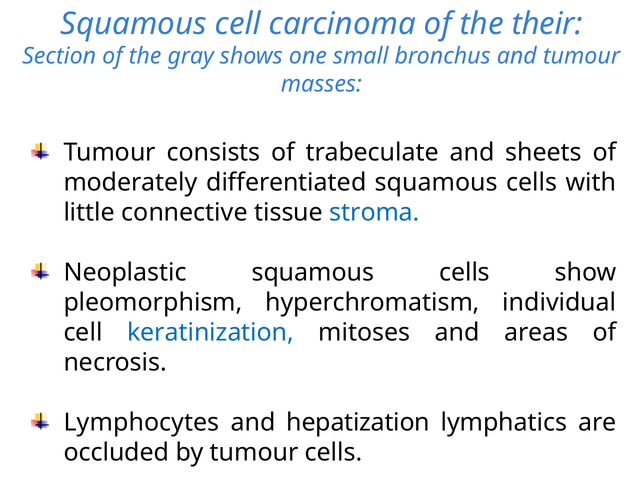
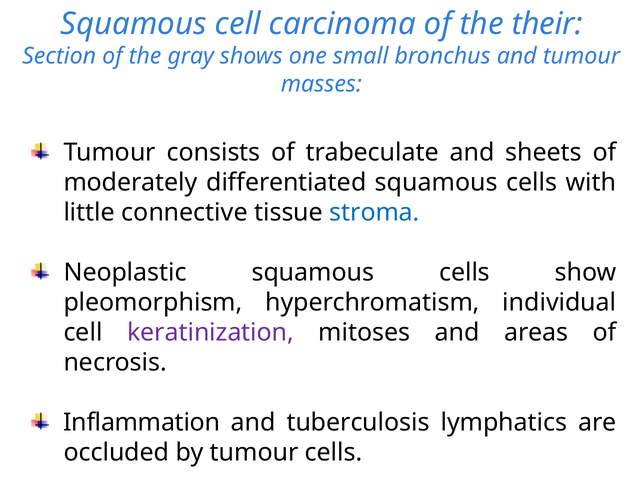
keratinization colour: blue -> purple
Lymphocytes: Lymphocytes -> Inflammation
hepatization: hepatization -> tuberculosis
